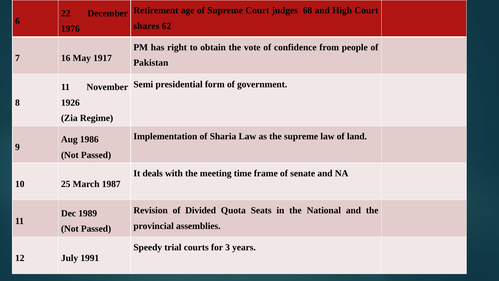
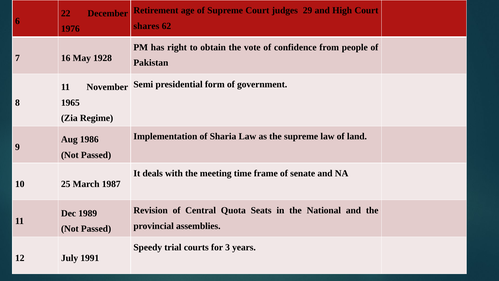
68: 68 -> 29
1917: 1917 -> 1928
1926: 1926 -> 1965
Divided: Divided -> Central
